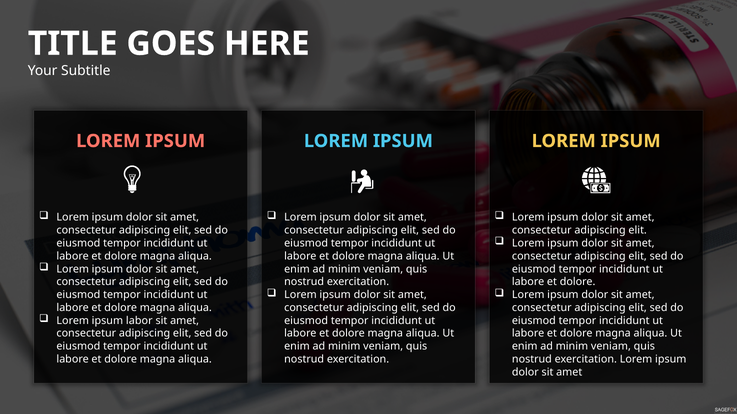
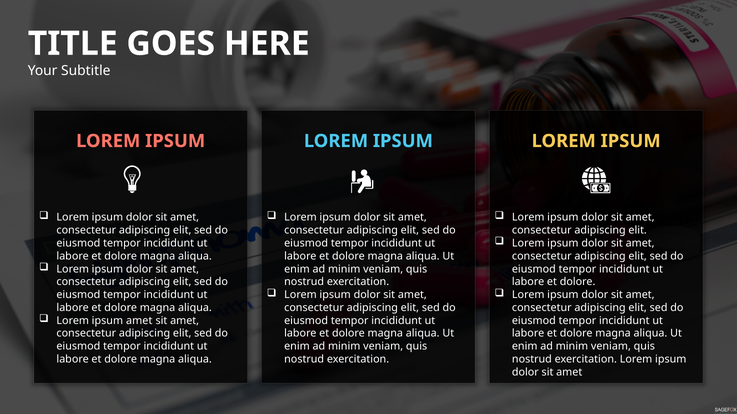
ipsum labor: labor -> amet
